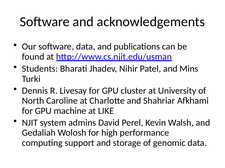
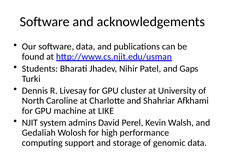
Mins: Mins -> Gaps
